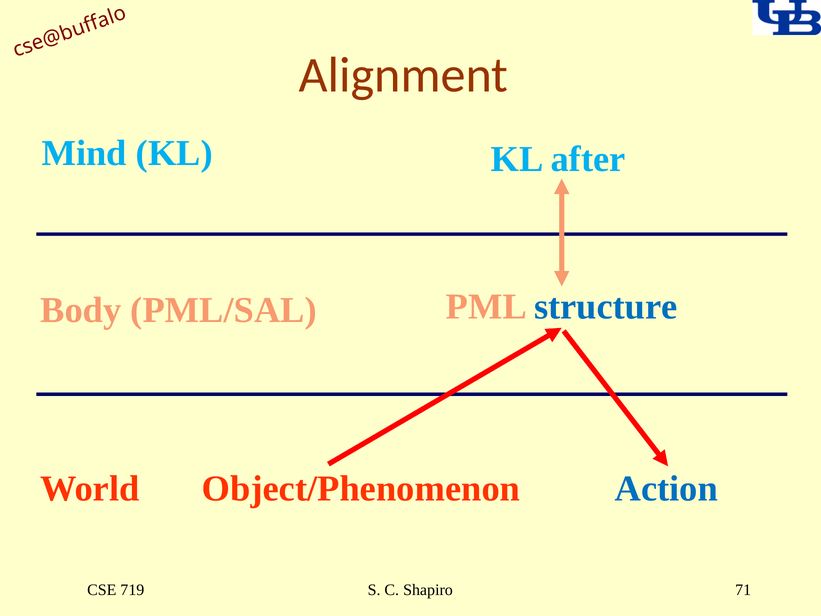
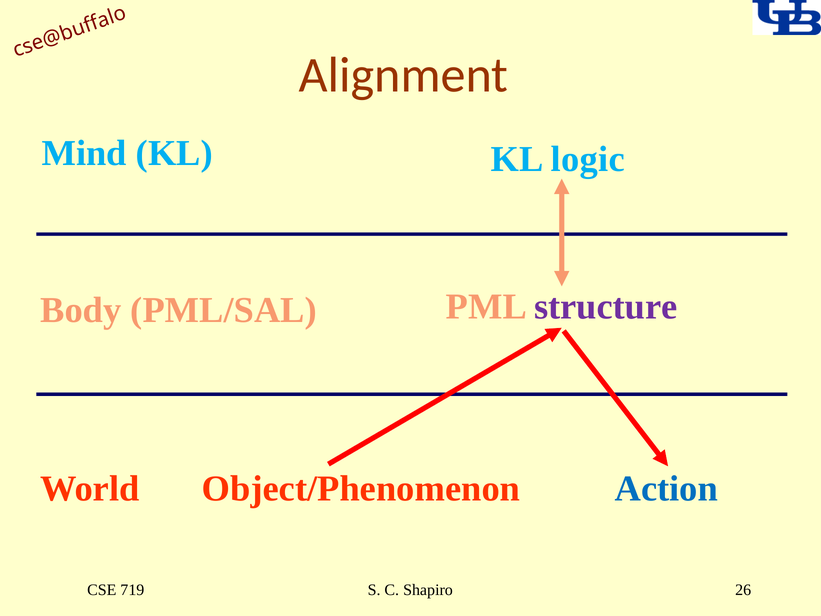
after: after -> logic
structure colour: blue -> purple
71: 71 -> 26
